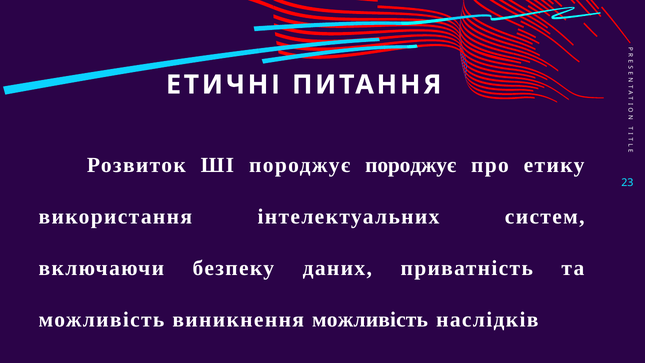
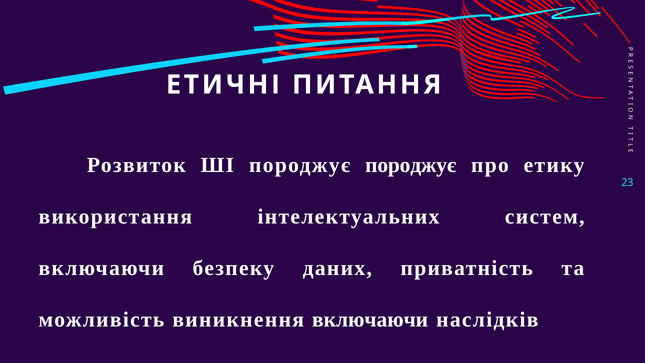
виникнення можливість: можливість -> включаючи
